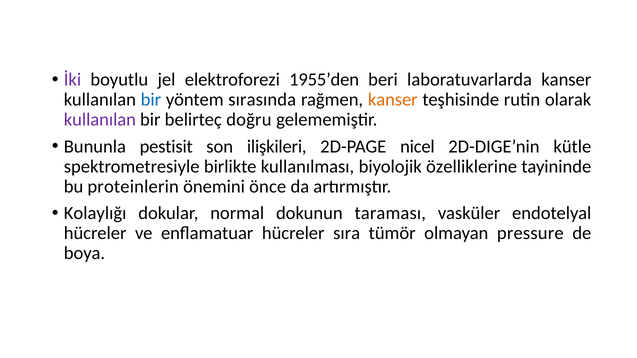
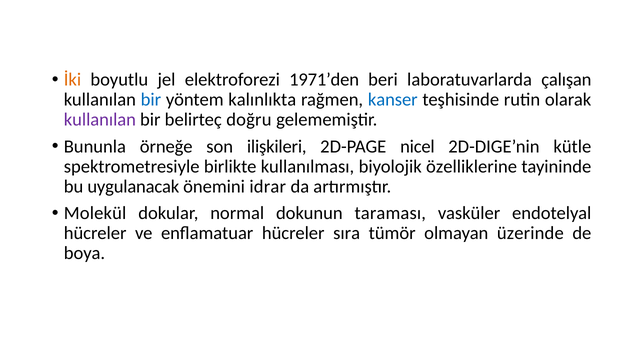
İki colour: purple -> orange
1955’den: 1955’den -> 1971’den
laboratuvarlarda kanser: kanser -> çalışan
sırasında: sırasında -> kalınlıkta
kanser at (393, 100) colour: orange -> blue
pestisit: pestisit -> örneğe
proteinlerin: proteinlerin -> uygulanacak
önce: önce -> idrar
Kolaylığı: Kolaylığı -> Molekül
pressure: pressure -> üzerinde
